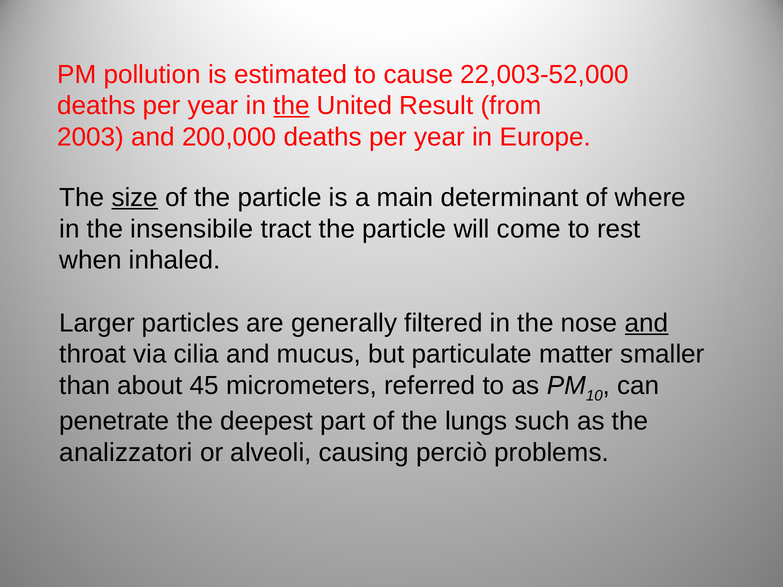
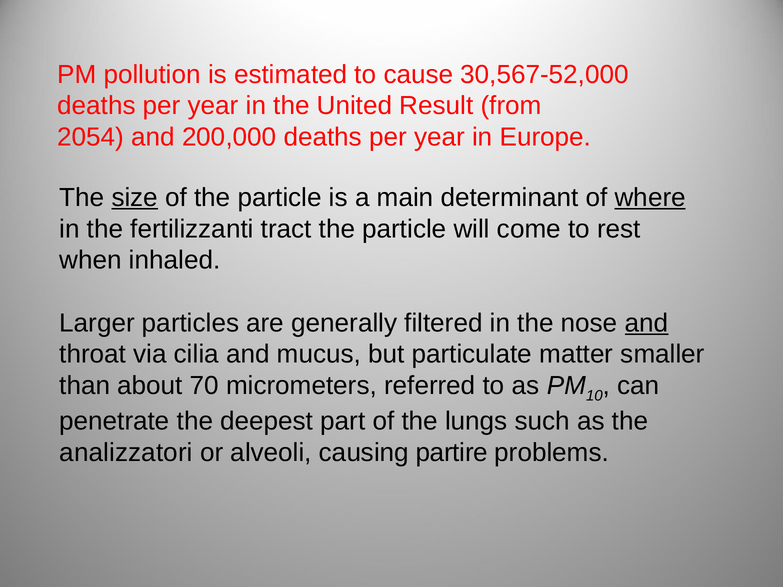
22,003-52,000: 22,003-52,000 -> 30,567-52,000
the at (291, 106) underline: present -> none
2003: 2003 -> 2054
where underline: none -> present
insensibile: insensibile -> fertilizzanti
45: 45 -> 70
perciò: perciò -> partire
